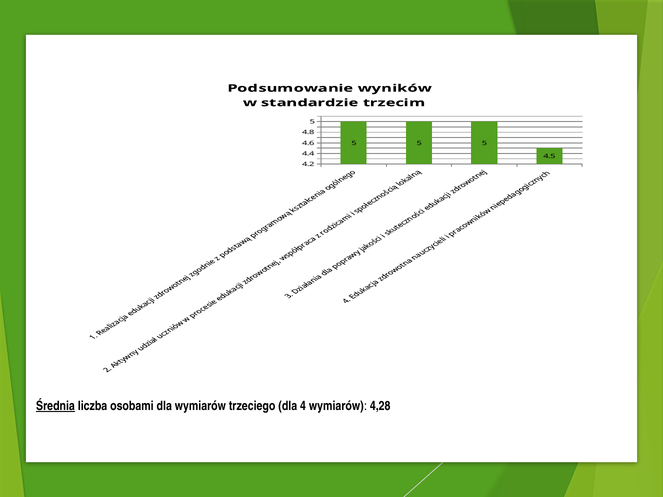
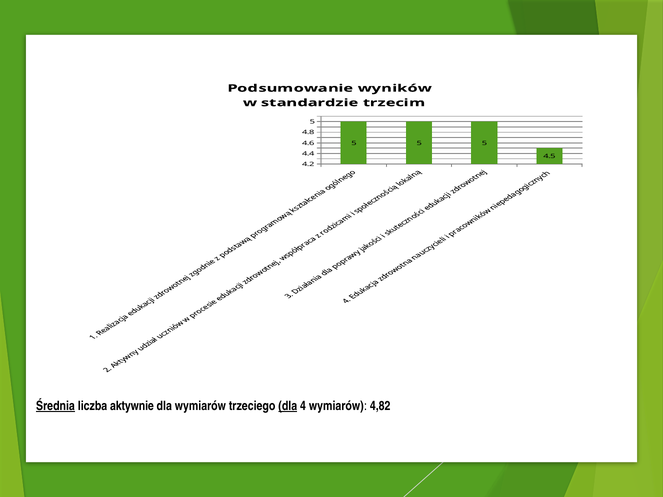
osobami: osobami -> aktywnie
dla at (288, 406) underline: none -> present
4,28: 4,28 -> 4,82
